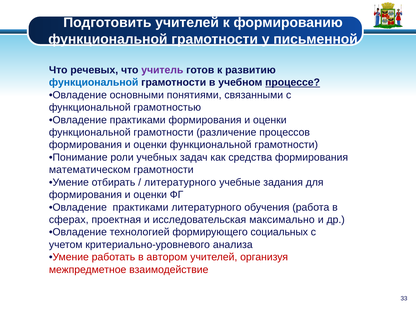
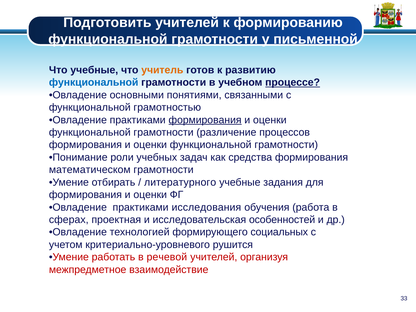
Что речевых: речевых -> учебные
учитель colour: purple -> orange
формирования at (205, 120) underline: none -> present
практиками литературного: литературного -> исследования
максимально: максимально -> особенностей
анализа: анализа -> рушится
автором: автором -> речевой
